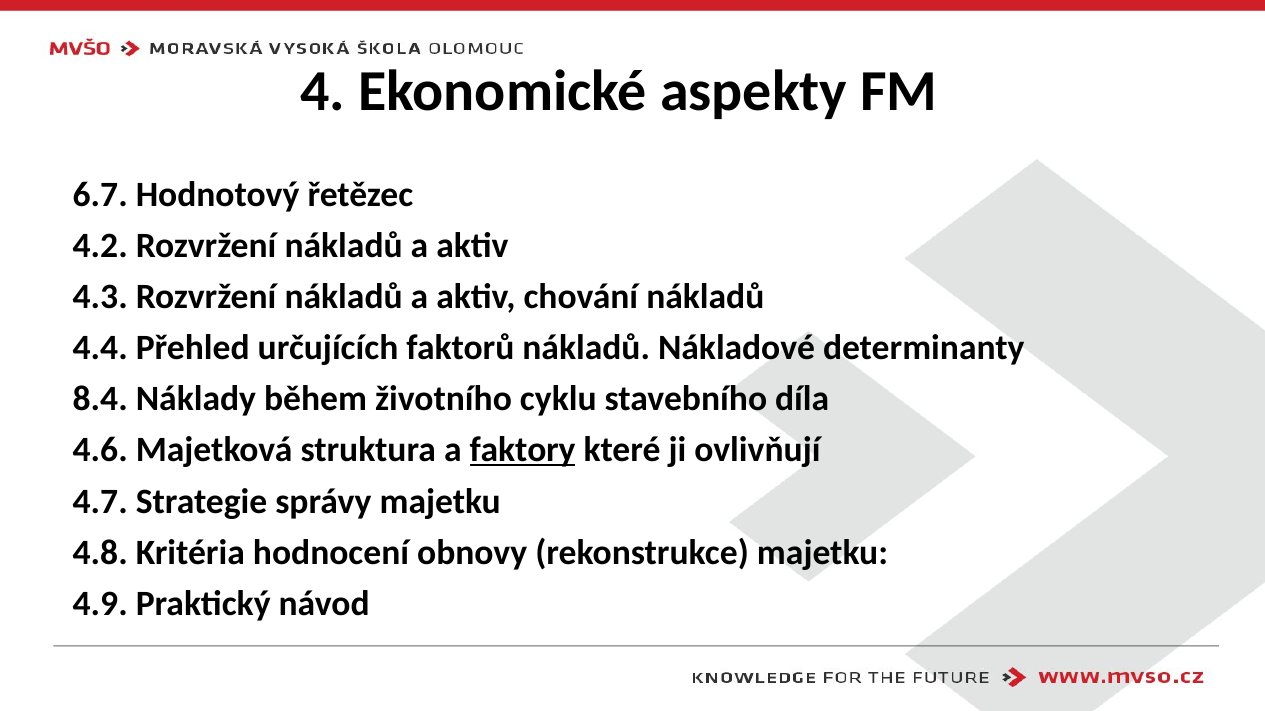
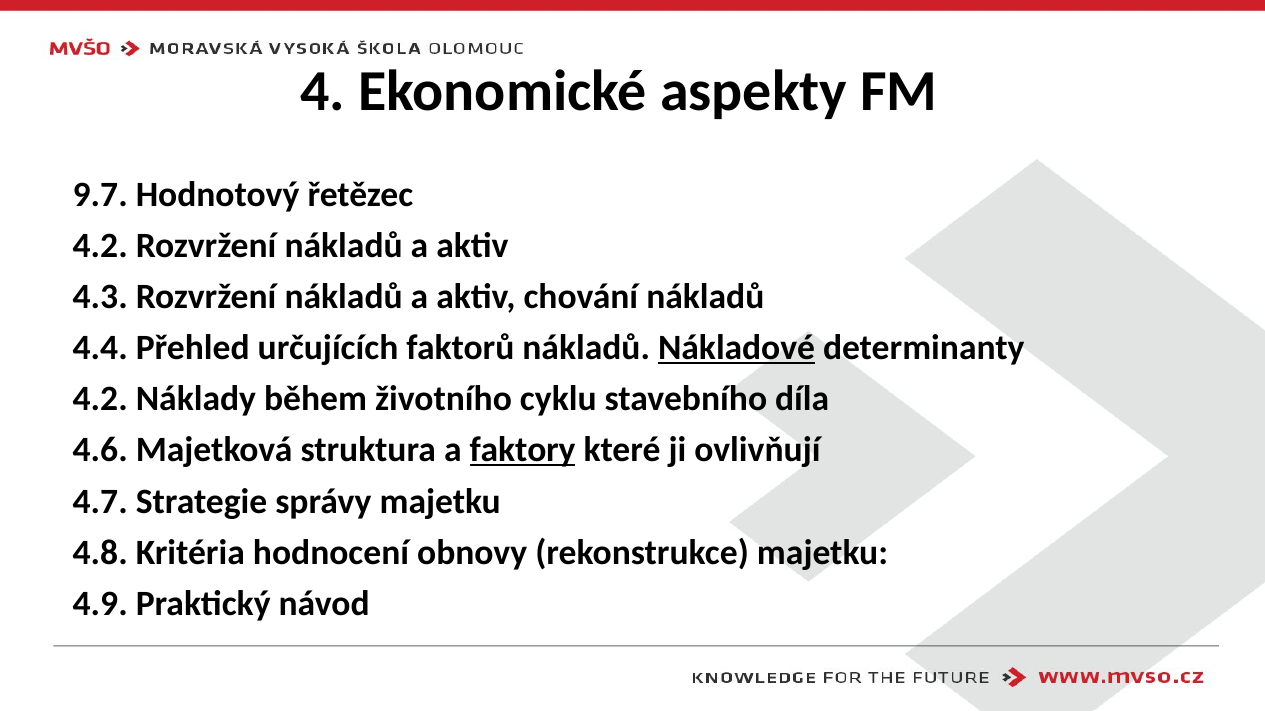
6.7: 6.7 -> 9.7
Nákladové underline: none -> present
8.4 at (100, 399): 8.4 -> 4.2
